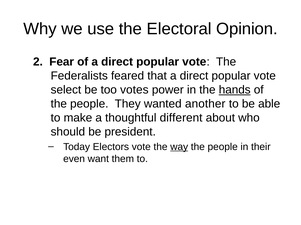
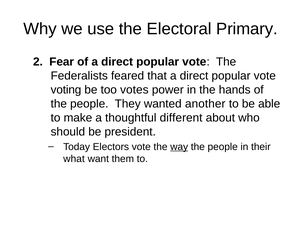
Opinion: Opinion -> Primary
select: select -> voting
hands underline: present -> none
even: even -> what
